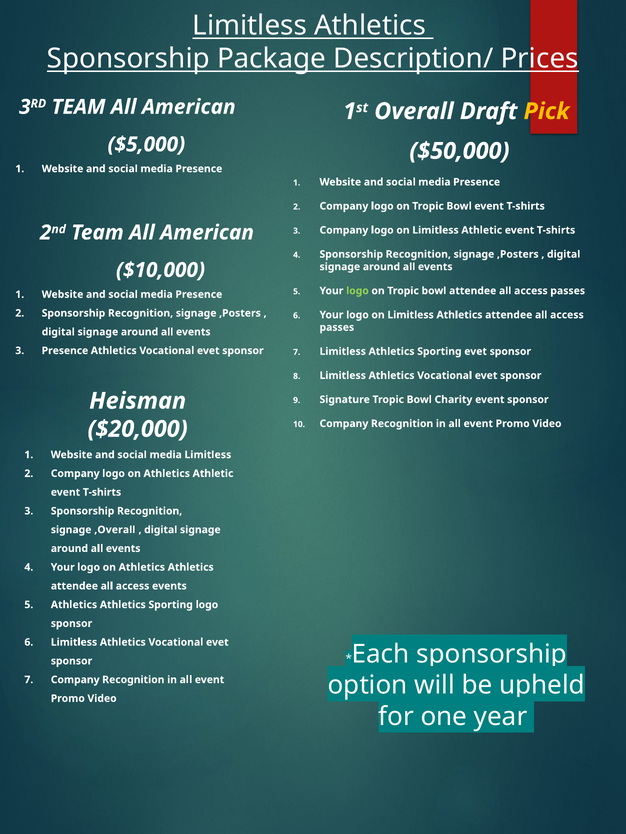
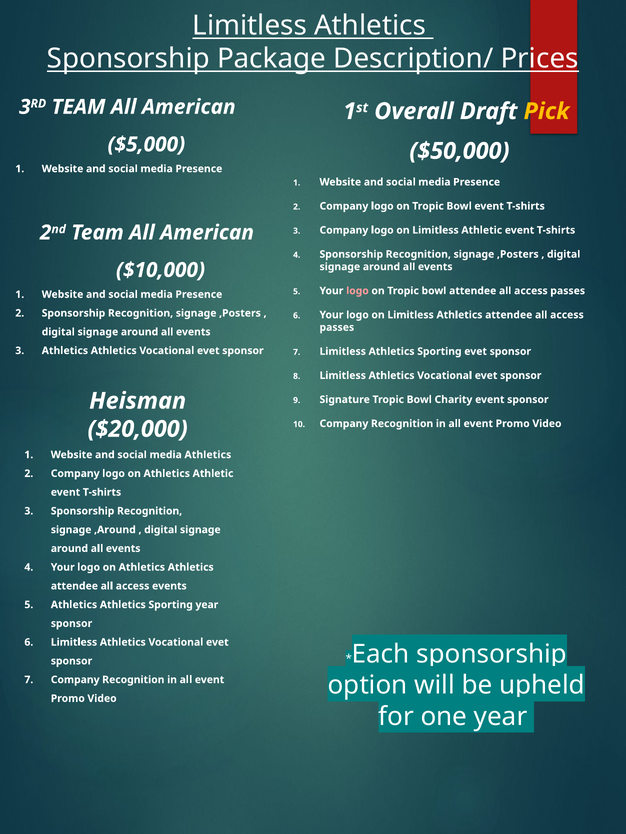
logo at (357, 291) colour: light green -> pink
Presence at (65, 351): Presence -> Athletics
media Limitless: Limitless -> Athletics
,Overall: ,Overall -> ,Around
Sporting logo: logo -> year
